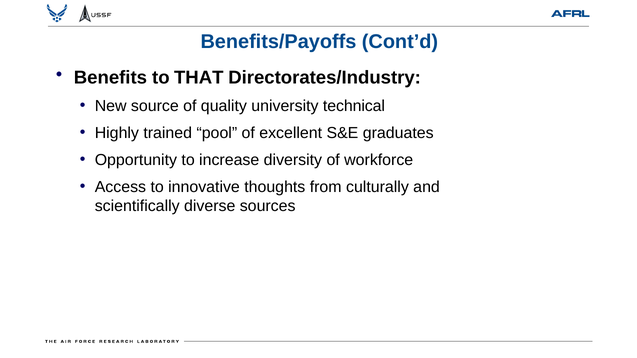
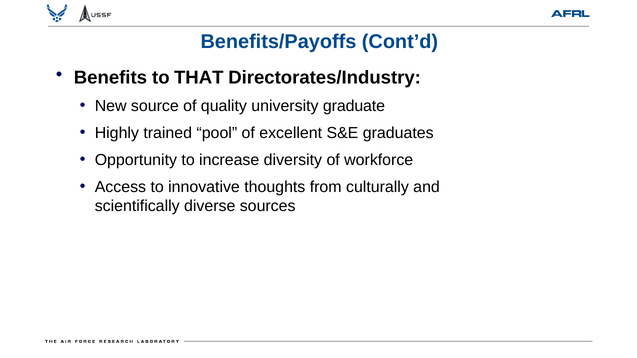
technical: technical -> graduate
